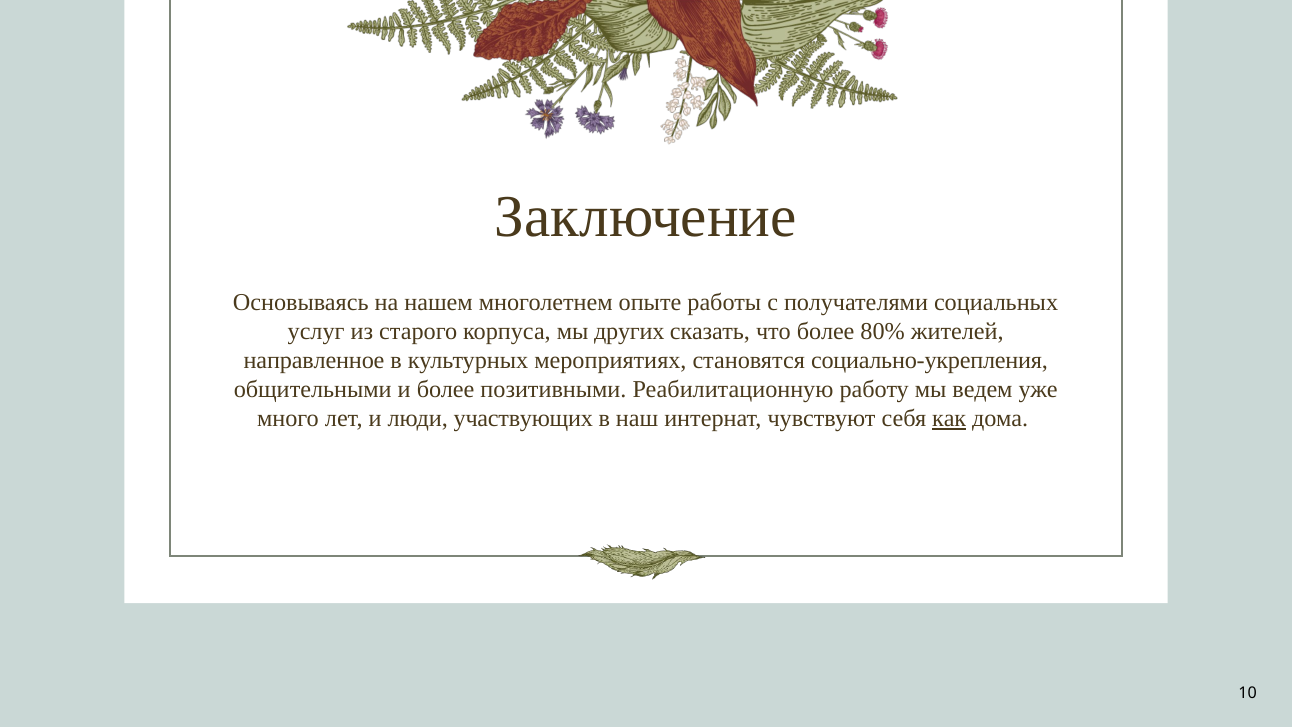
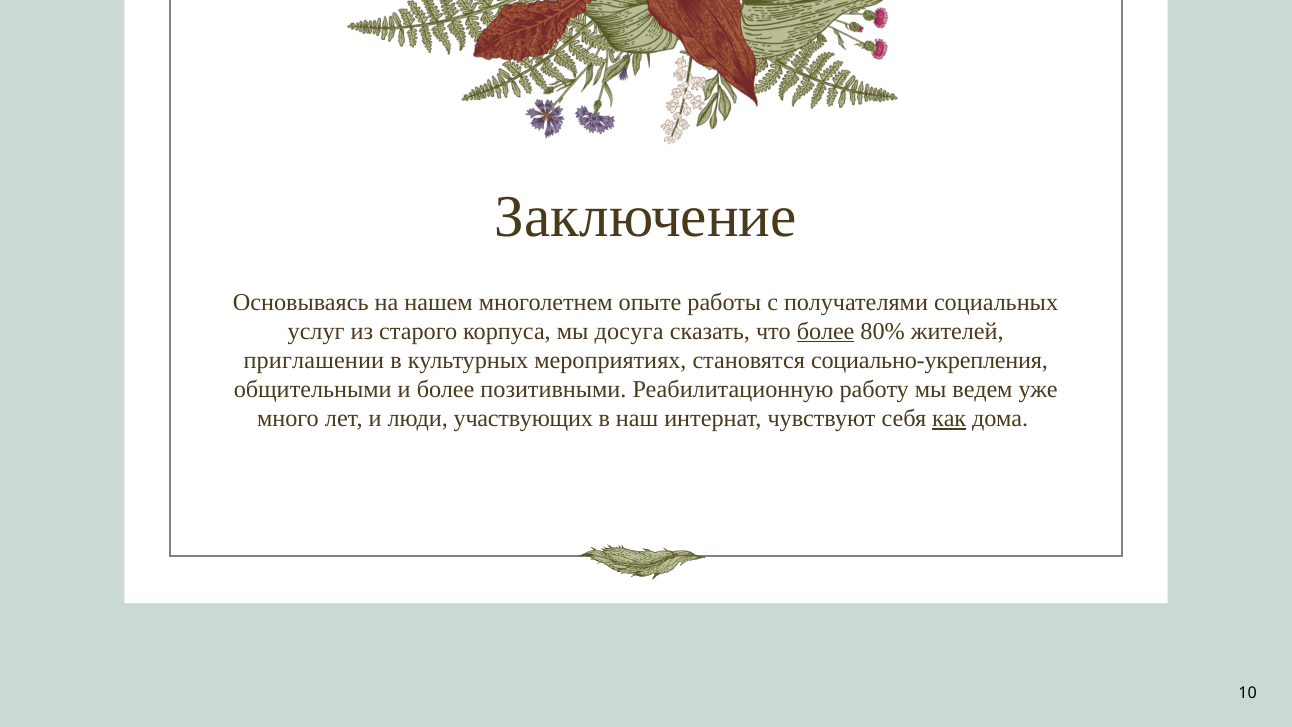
других: других -> досуга
более at (826, 331) underline: none -> present
направленное: направленное -> приглашении
